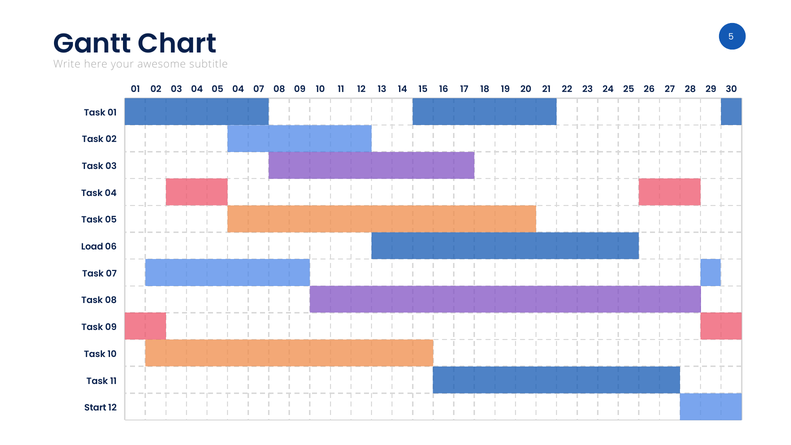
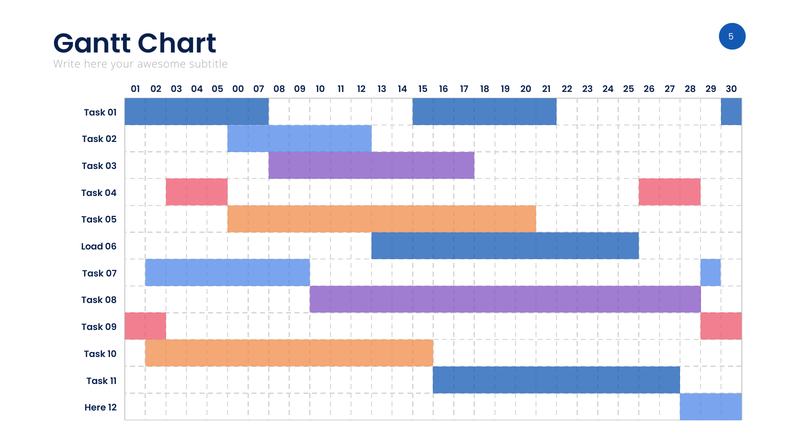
05 04: 04 -> 00
Start at (95, 408): Start -> Here
